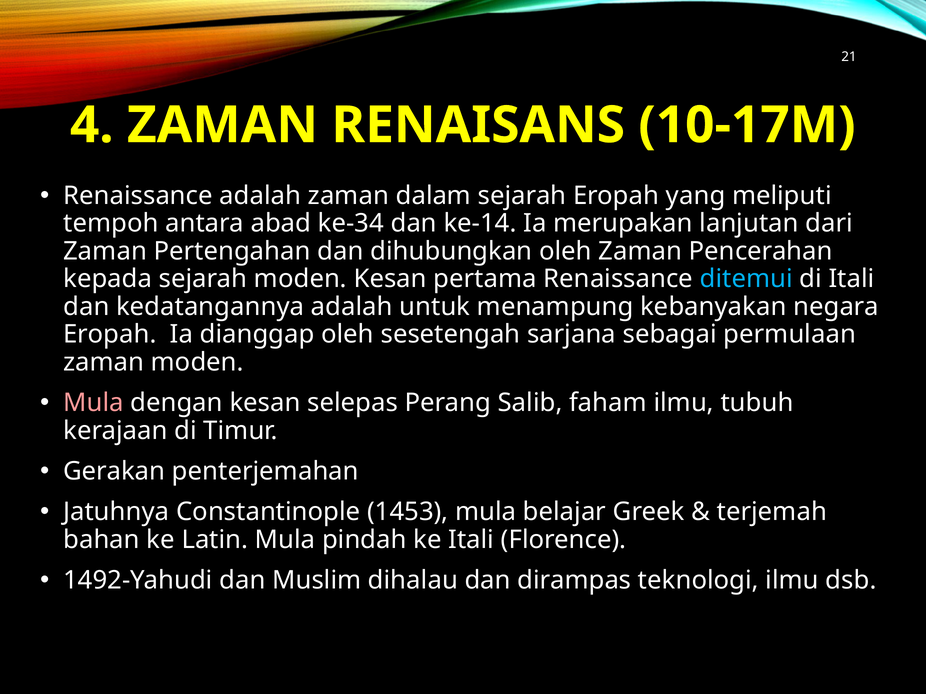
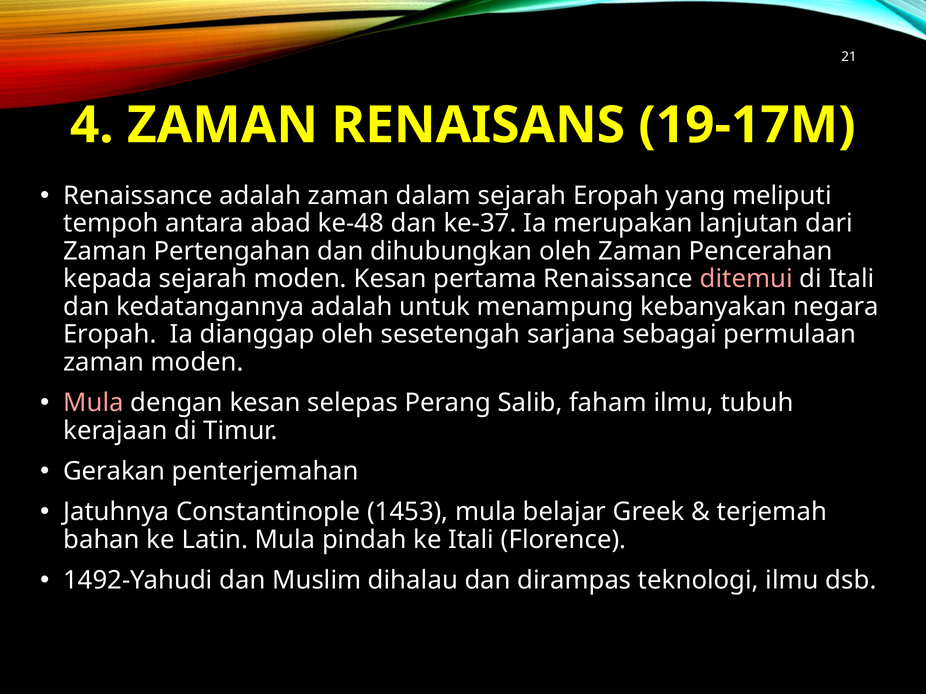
10-17M: 10-17M -> 19-17M
ke-34: ke-34 -> ke-48
ke-14: ke-14 -> ke-37
ditemui colour: light blue -> pink
